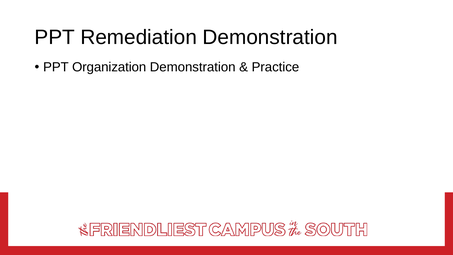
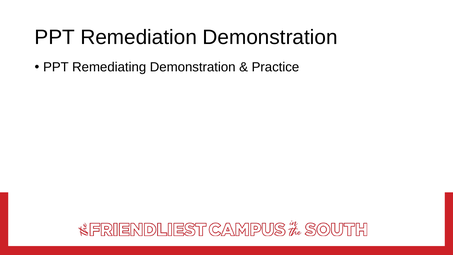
Organization: Organization -> Remediating
